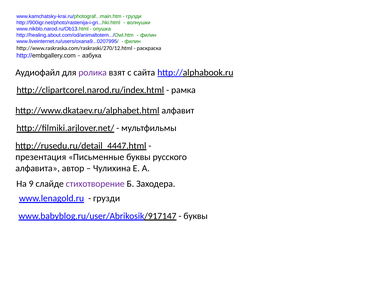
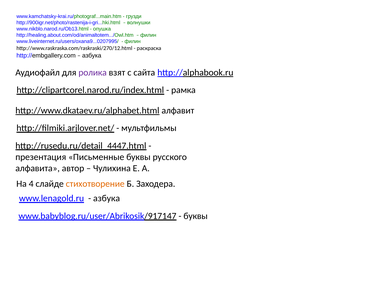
9: 9 -> 4
стихотворение colour: purple -> orange
грузди at (107, 199): грузди -> азбука
